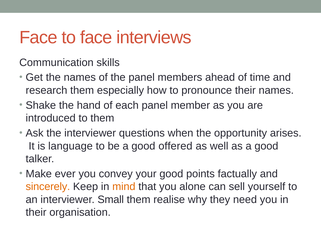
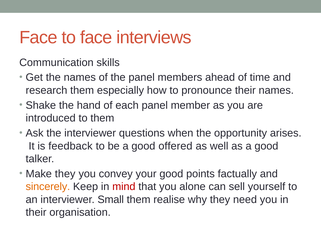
language: language -> feedback
Make ever: ever -> they
mind colour: orange -> red
